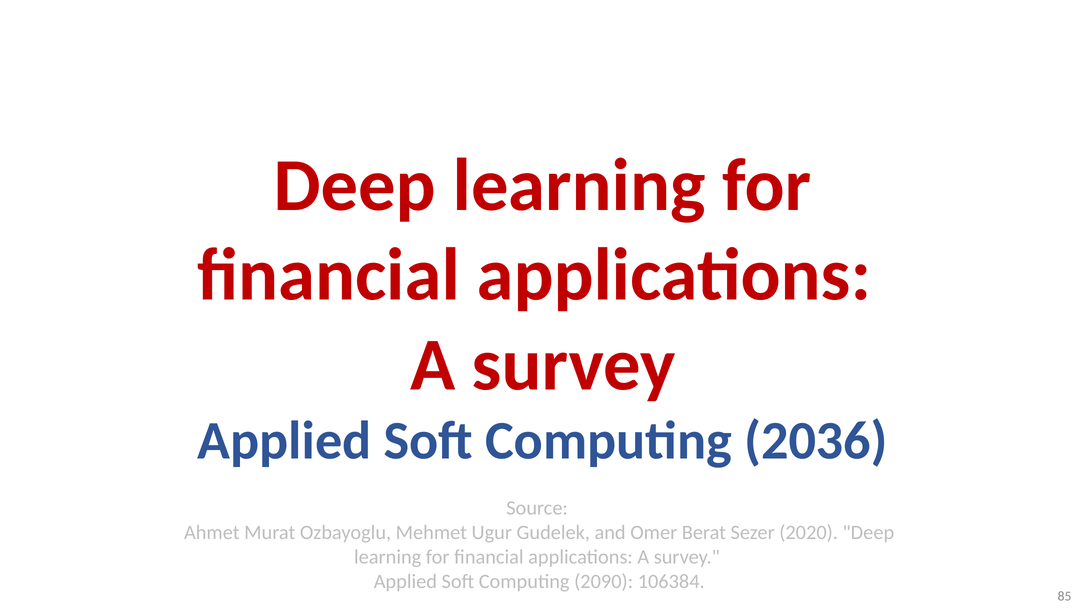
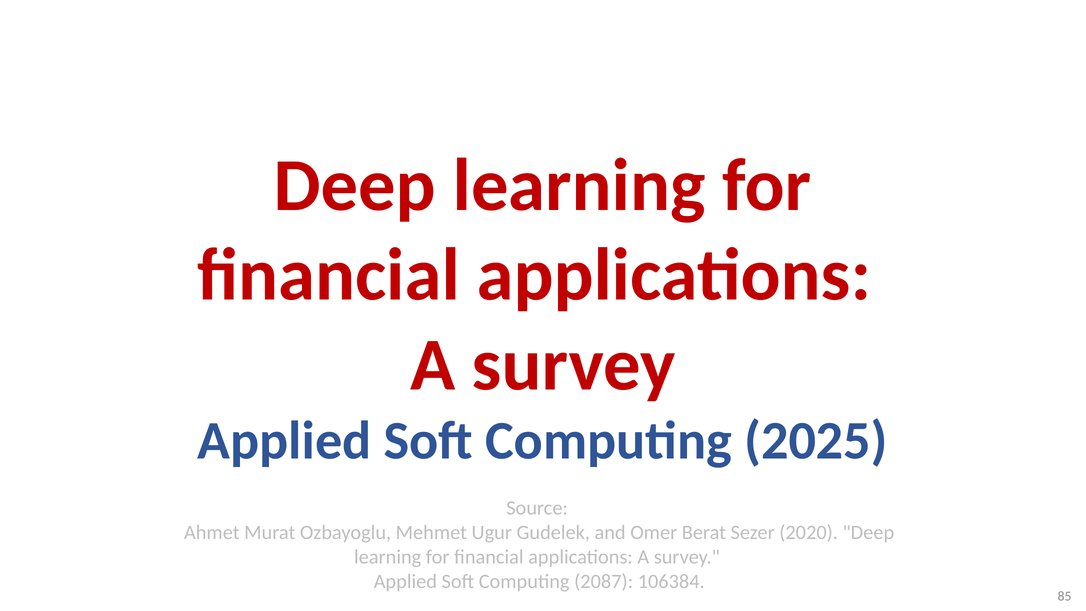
2036: 2036 -> 2025
2090: 2090 -> 2087
